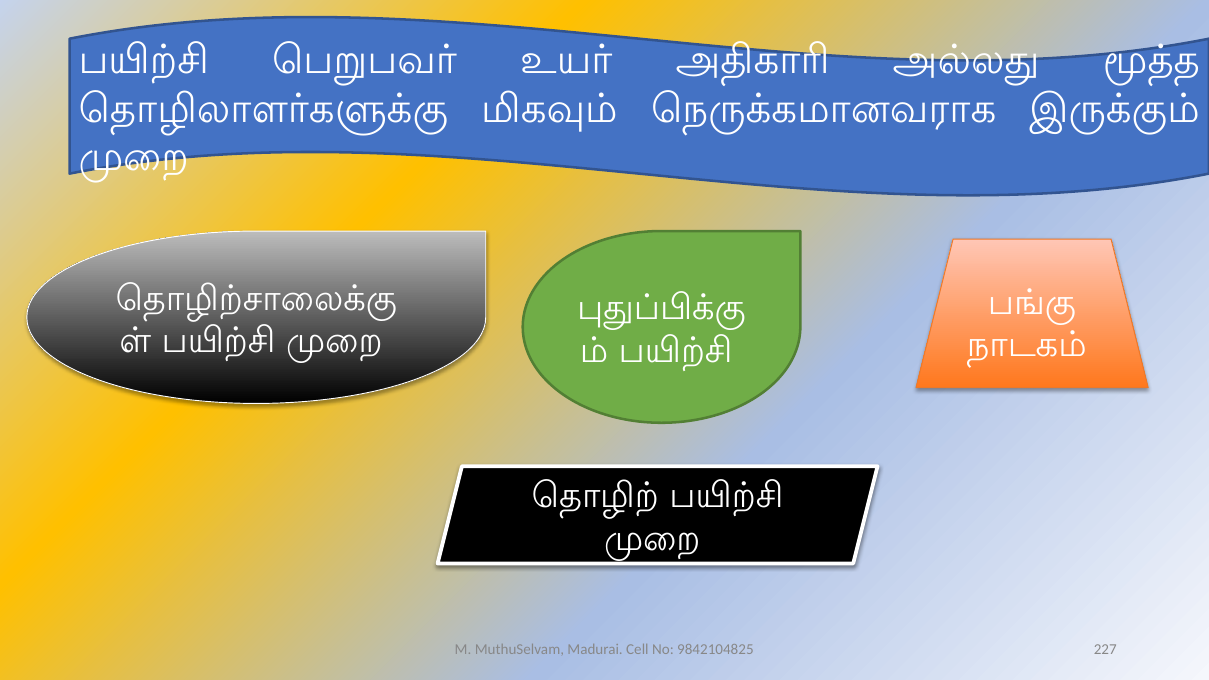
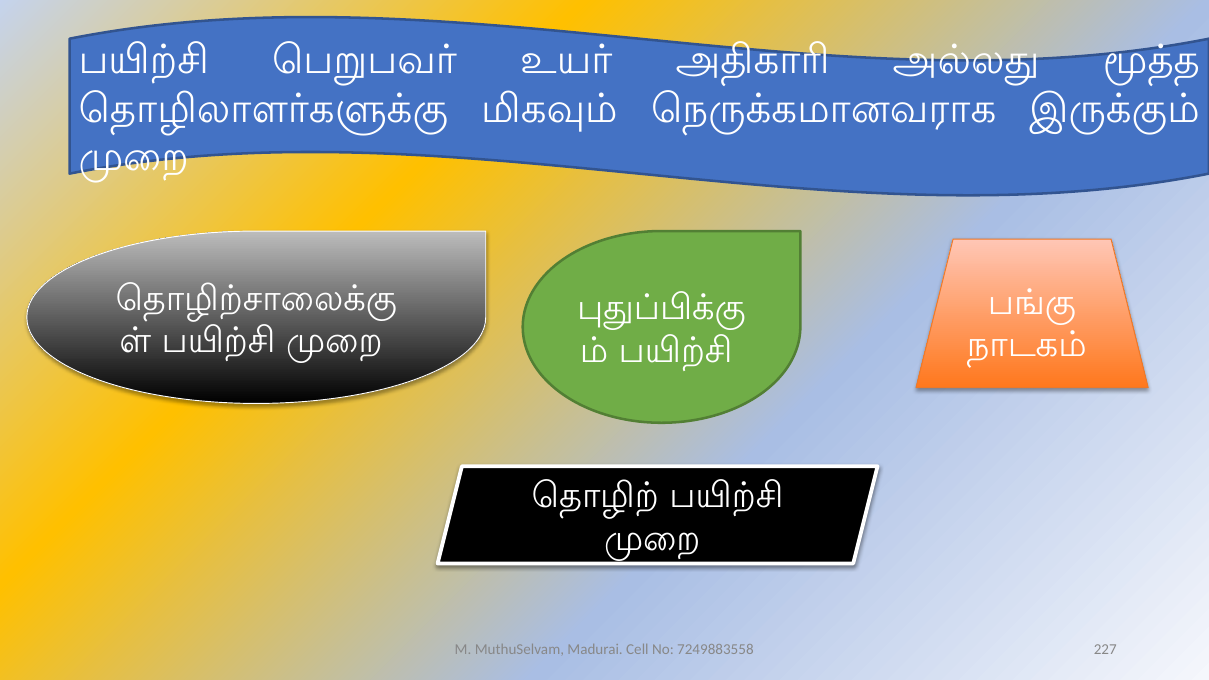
9842104825: 9842104825 -> 7249883558
